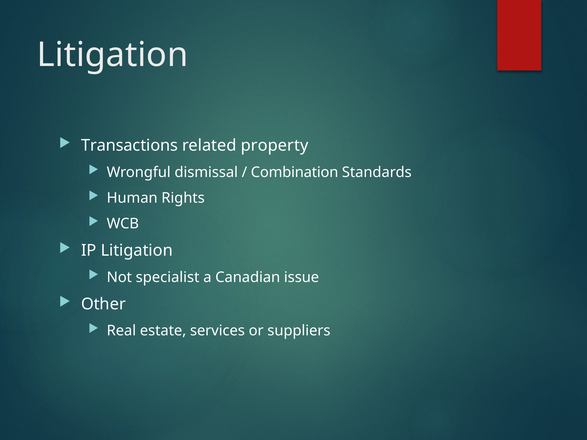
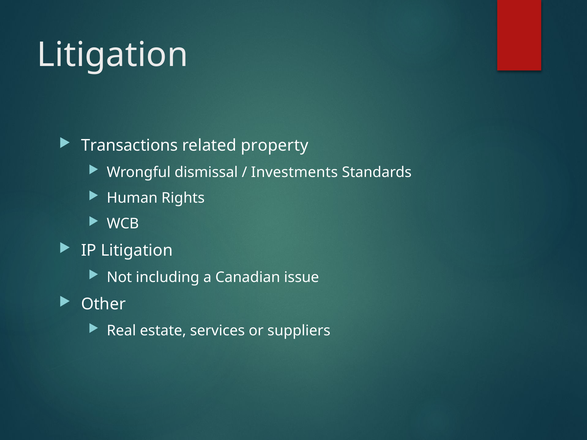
Combination: Combination -> Investments
specialist: specialist -> including
